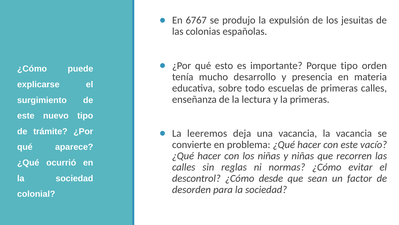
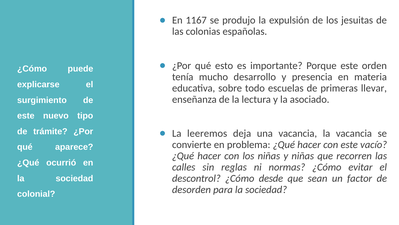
6767: 6767 -> 1167
Porque tipo: tipo -> este
primeras calles: calles -> llevar
la primeras: primeras -> asociado
